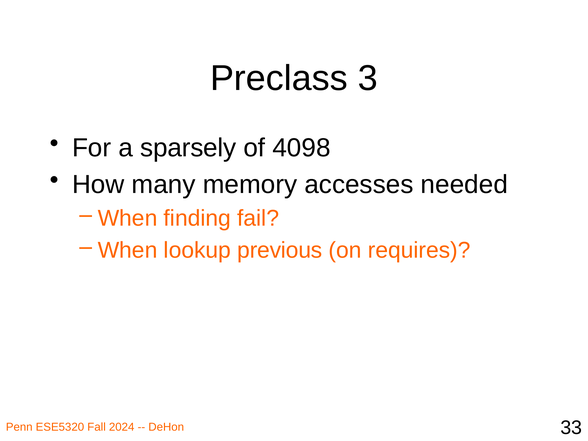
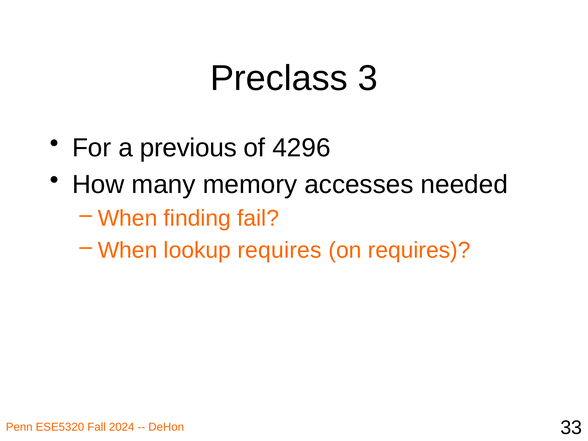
sparsely: sparsely -> previous
4098: 4098 -> 4296
lookup previous: previous -> requires
